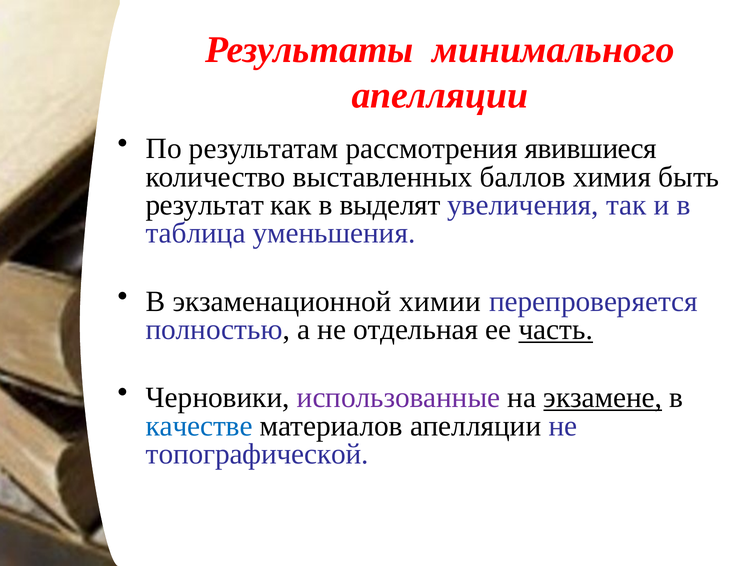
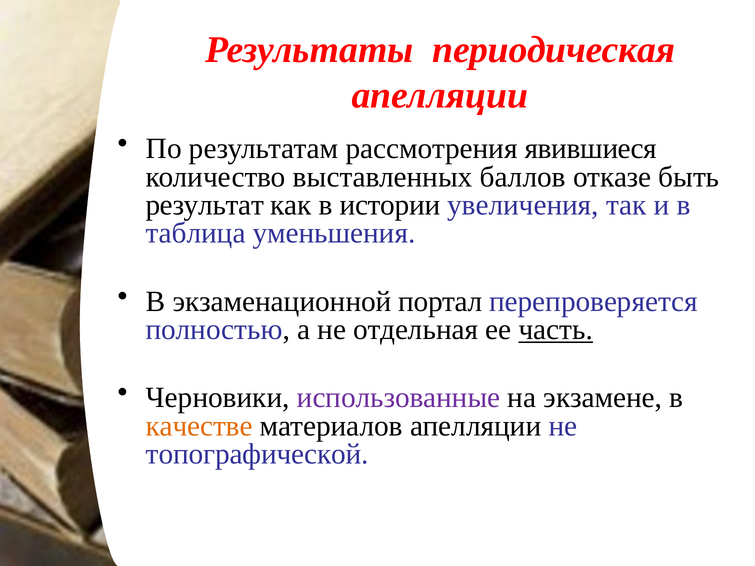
минимального: минимального -> периодическая
химия: химия -> отказе
выделят: выделят -> истории
химии: химии -> портал
экзамене underline: present -> none
качестве colour: blue -> orange
